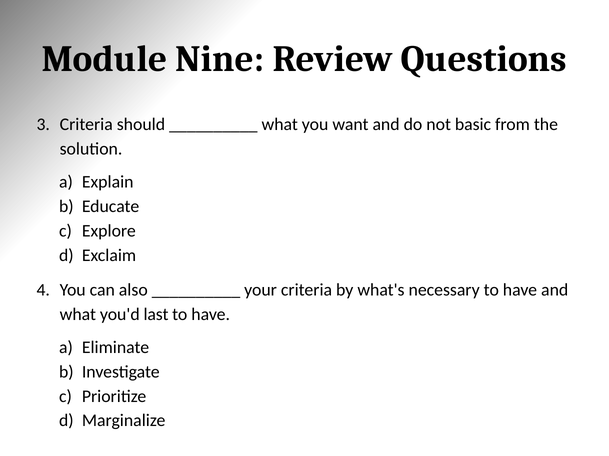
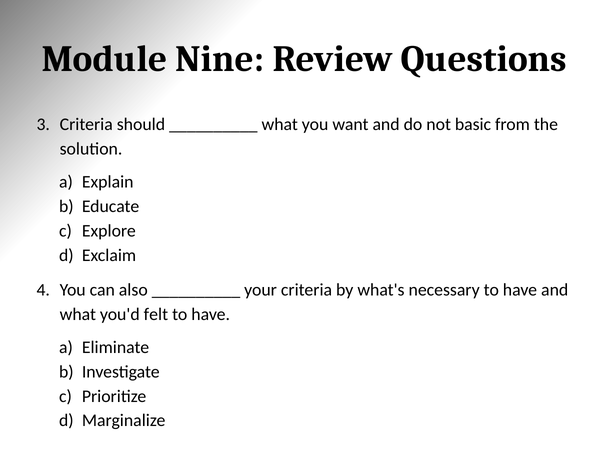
last: last -> felt
